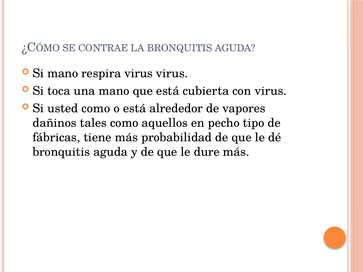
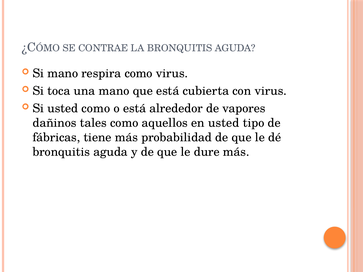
respira virus: virus -> como
en pecho: pecho -> usted
